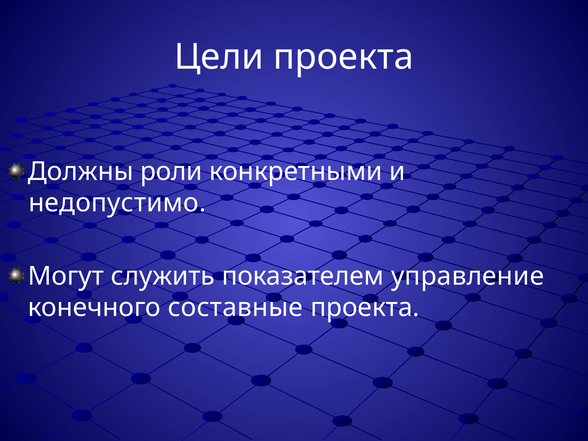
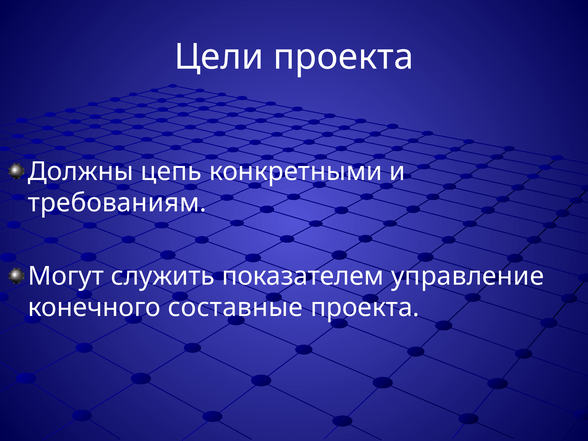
роли: роли -> цепь
недопустимо: недопустимо -> требованиям
